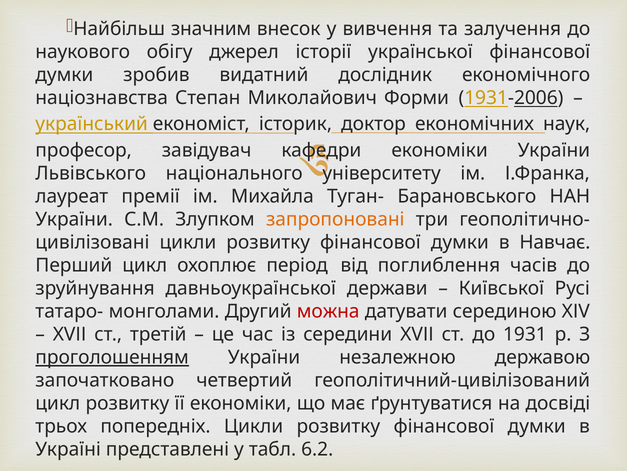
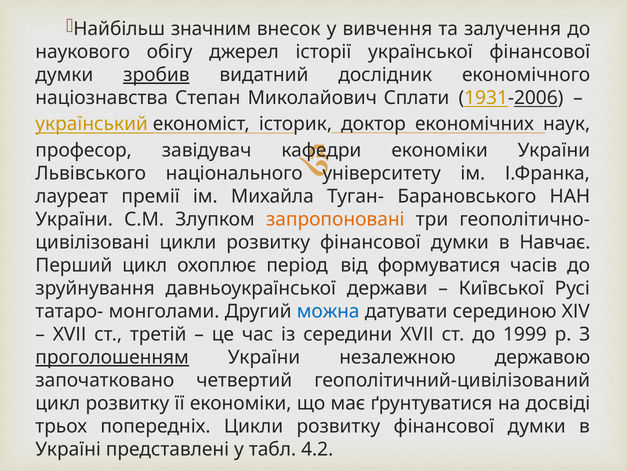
зробив underline: none -> present
Форми: Форми -> Сплати
поглиблення: поглиблення -> формуватися
можна colour: red -> blue
1931: 1931 -> 1999
6.2: 6.2 -> 4.2
